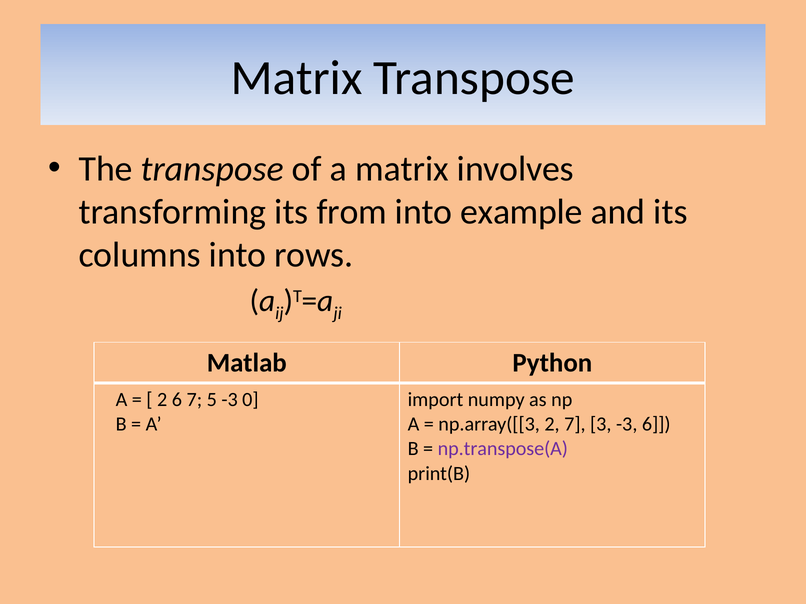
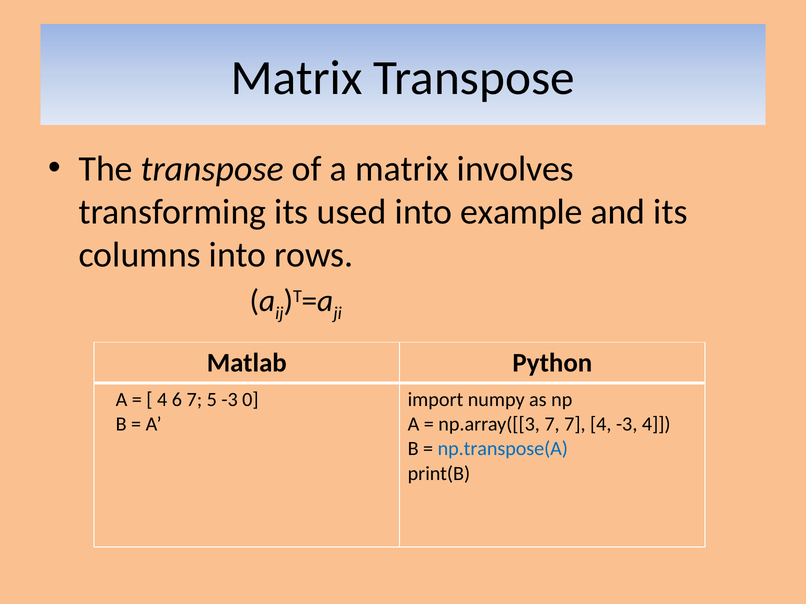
from: from -> used
2 at (162, 400): 2 -> 4
np.array([[3 2: 2 -> 7
7 3: 3 -> 4
-3 6: 6 -> 4
np.transpose(A colour: purple -> blue
